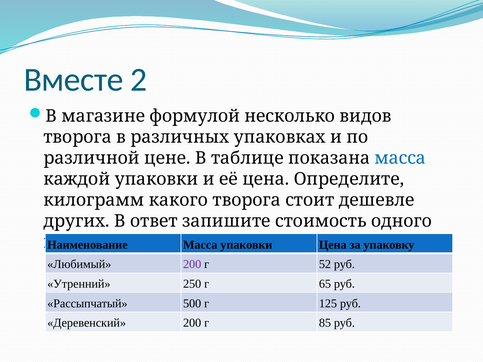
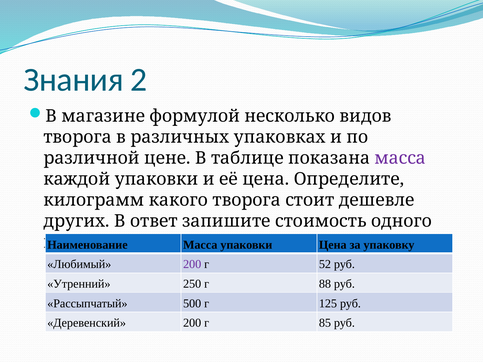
Вместе: Вместе -> Знания
масса at (400, 158) colour: blue -> purple
65: 65 -> 88
